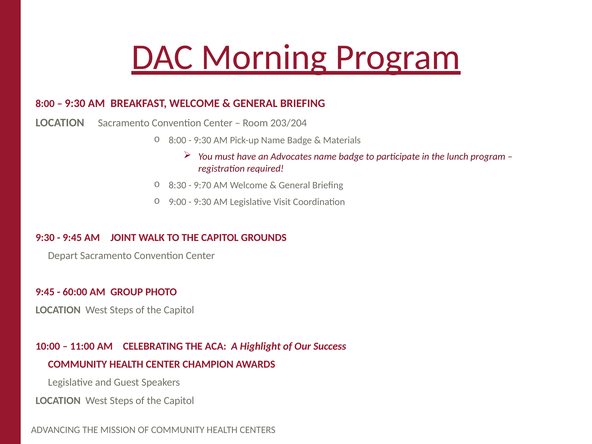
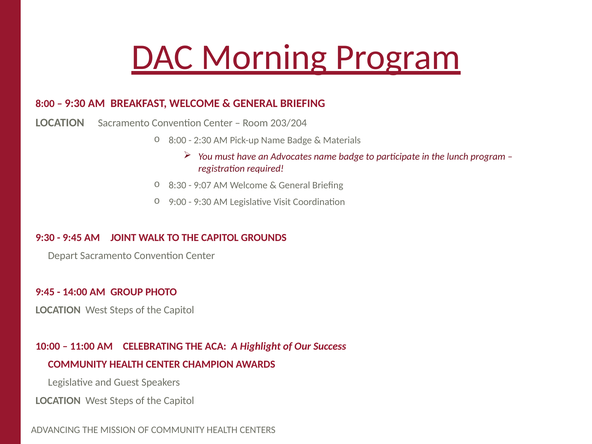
9:30 at (203, 140): 9:30 -> 2:30
9:70: 9:70 -> 9:07
60:00: 60:00 -> 14:00
